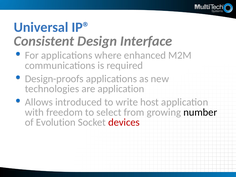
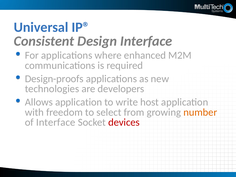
are application: application -> developers
Allows introduced: introduced -> application
number colour: black -> orange
of Evolution: Evolution -> Interface
